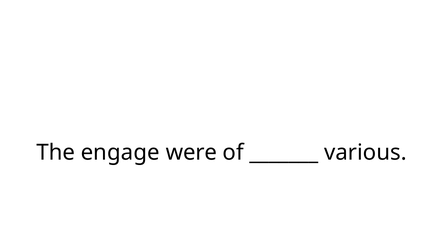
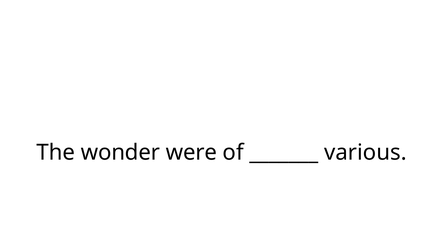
engage: engage -> wonder
